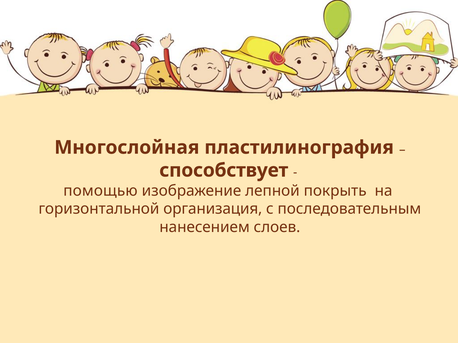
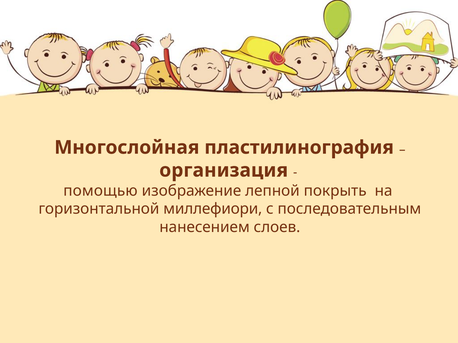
способствует: способствует -> организация
организация: организация -> миллефиори
